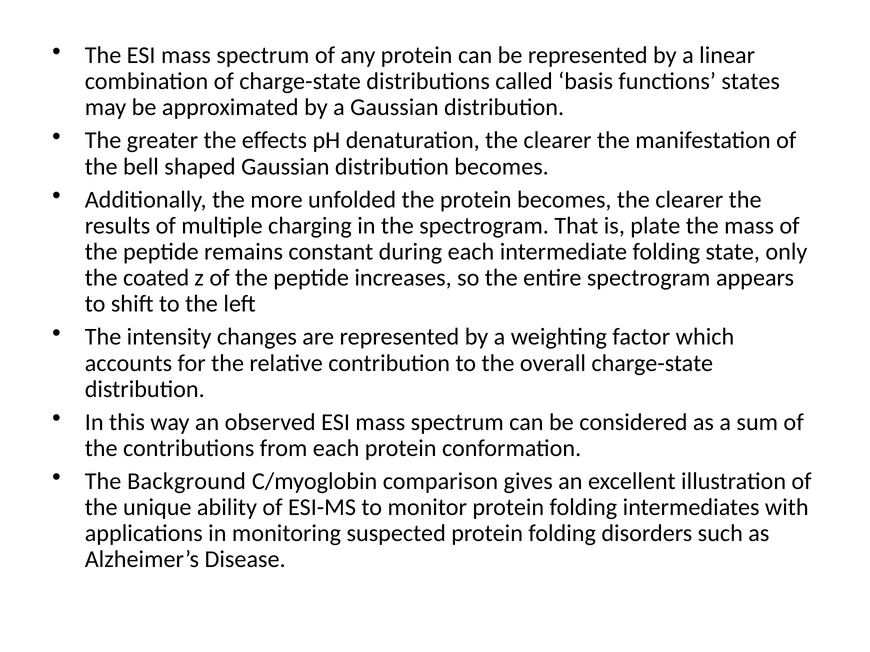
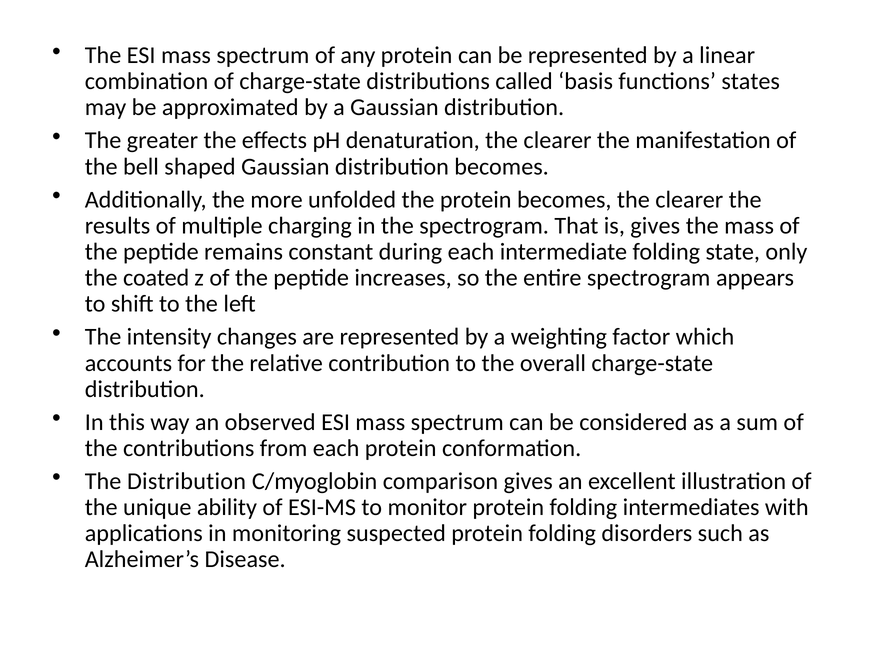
is plate: plate -> gives
The Background: Background -> Distribution
